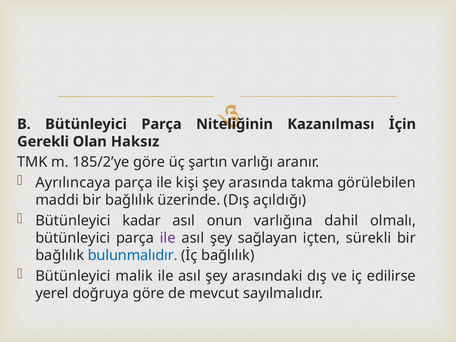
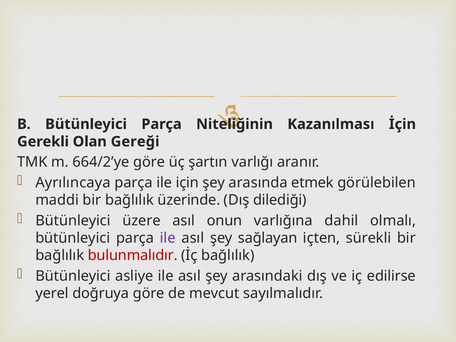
Haksız: Haksız -> Gereği
185/2’ye: 185/2’ye -> 664/2’ye
kişi: kişi -> için
takma: takma -> etmek
açıldığı: açıldığı -> dilediği
kadar: kadar -> üzere
bulunmalıdır colour: blue -> red
malik: malik -> asliye
